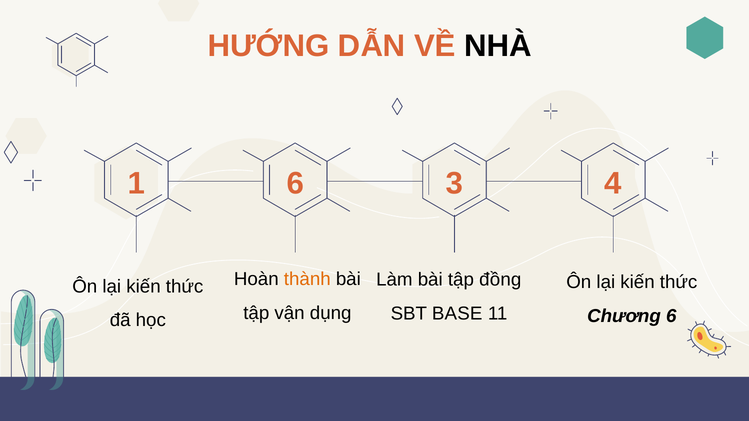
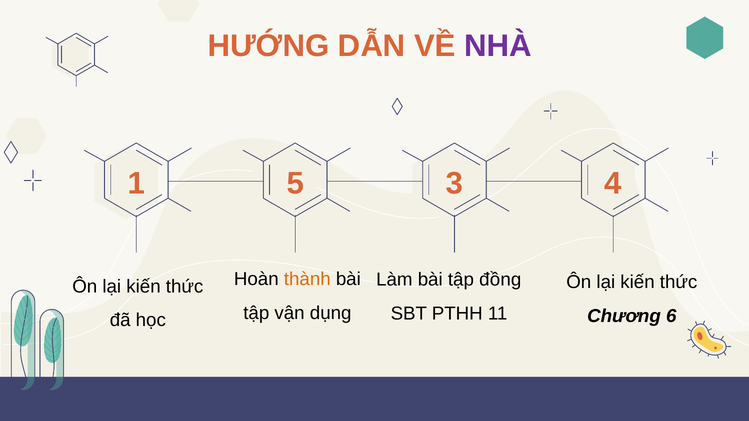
NHÀ colour: black -> purple
1 6: 6 -> 5
BASE: BASE -> PTHH
